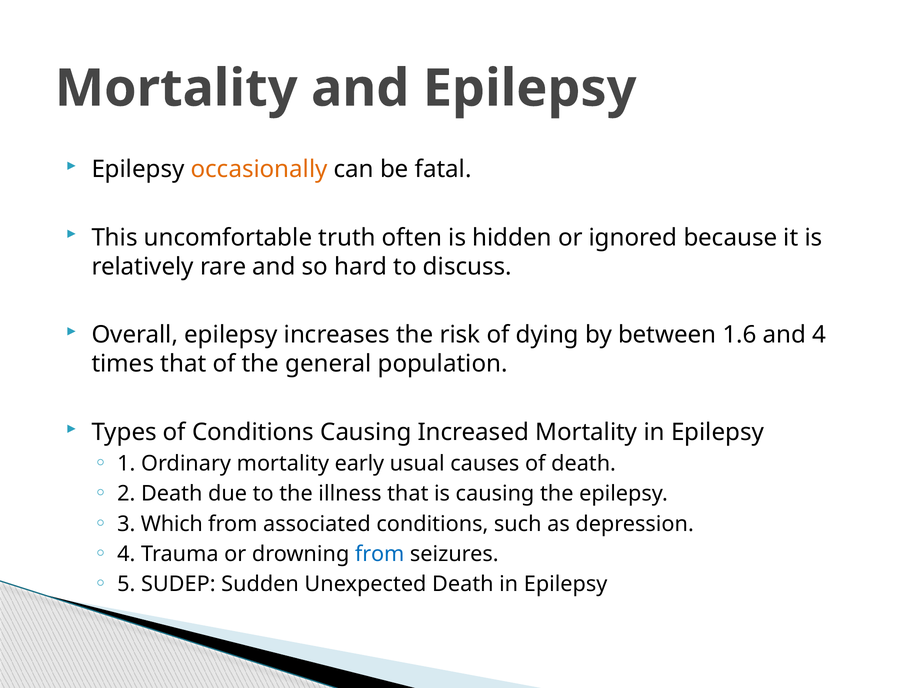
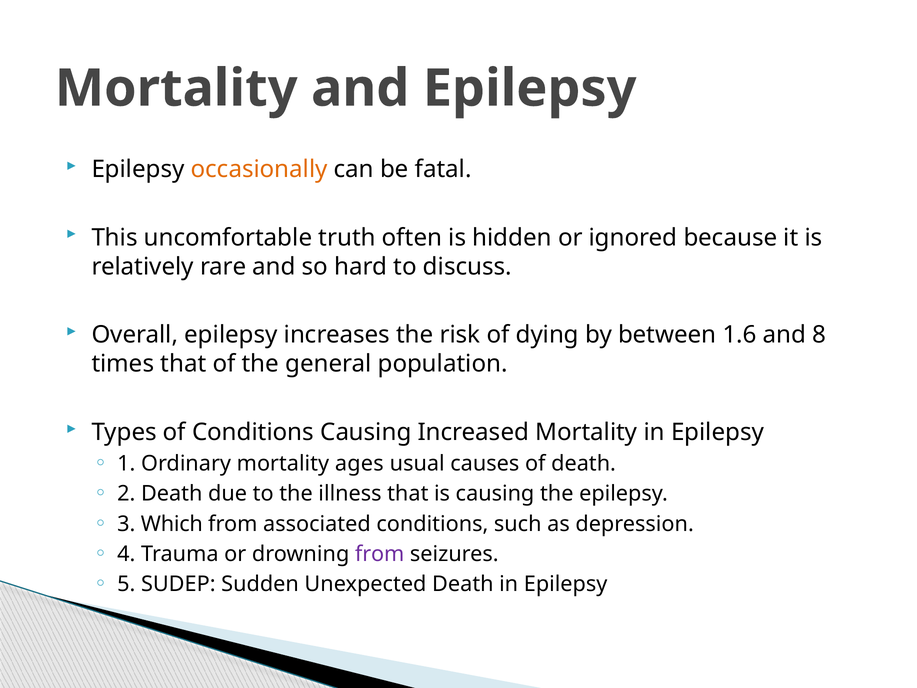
and 4: 4 -> 8
early: early -> ages
from at (380, 554) colour: blue -> purple
